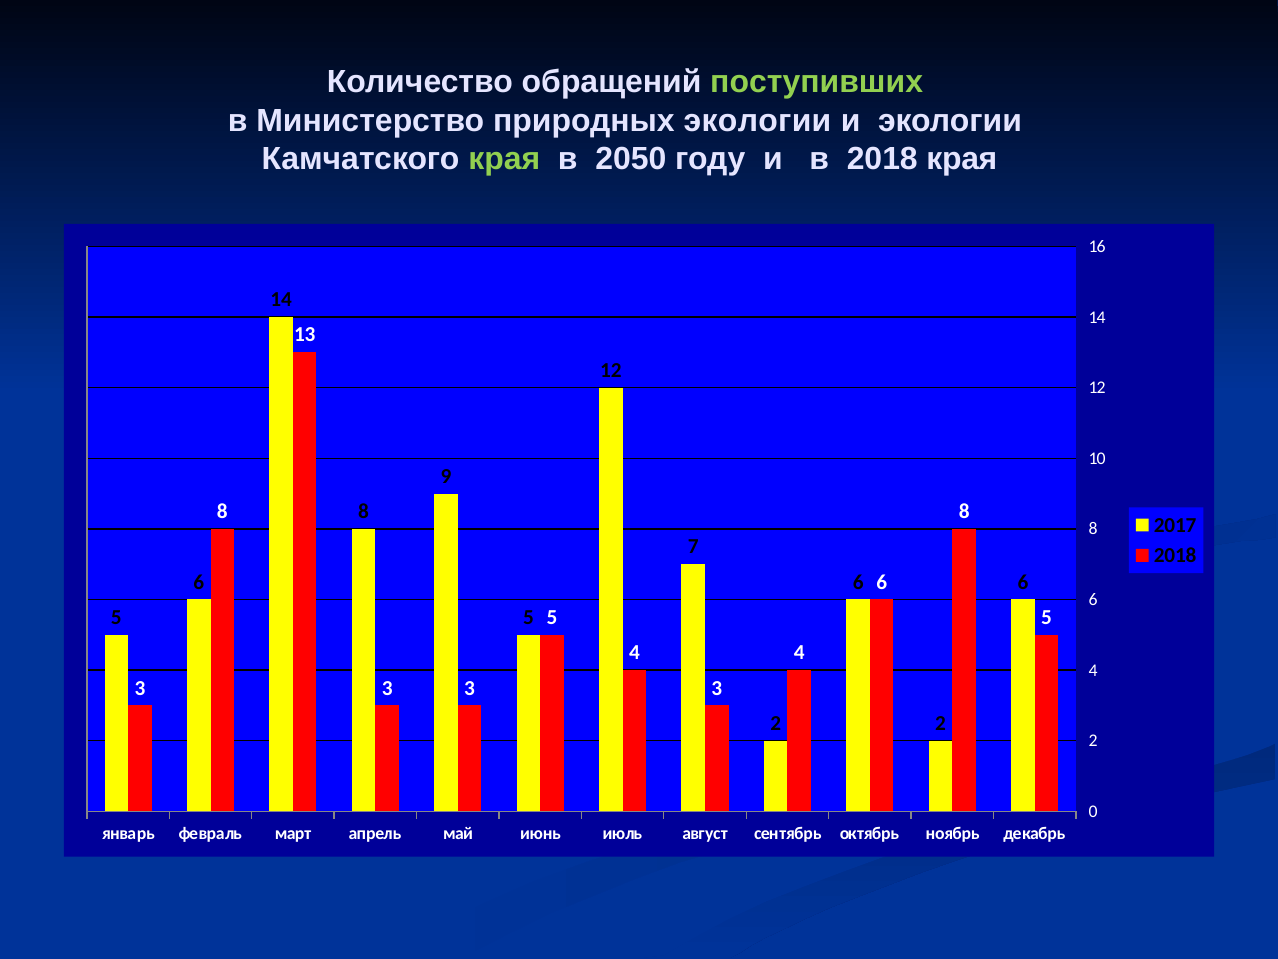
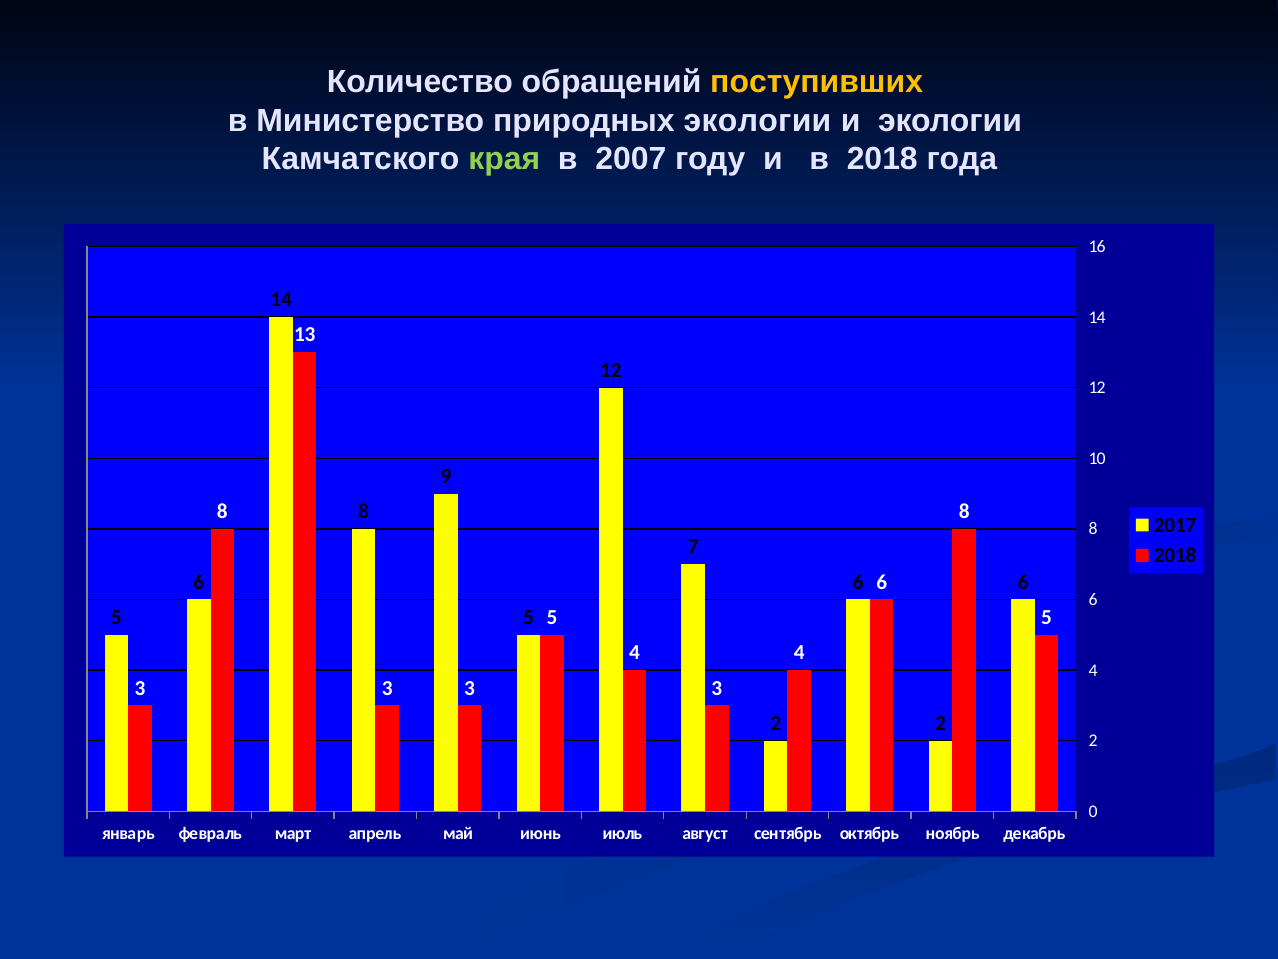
поступивших colour: light green -> yellow
2050: 2050 -> 2007
2018 края: края -> года
